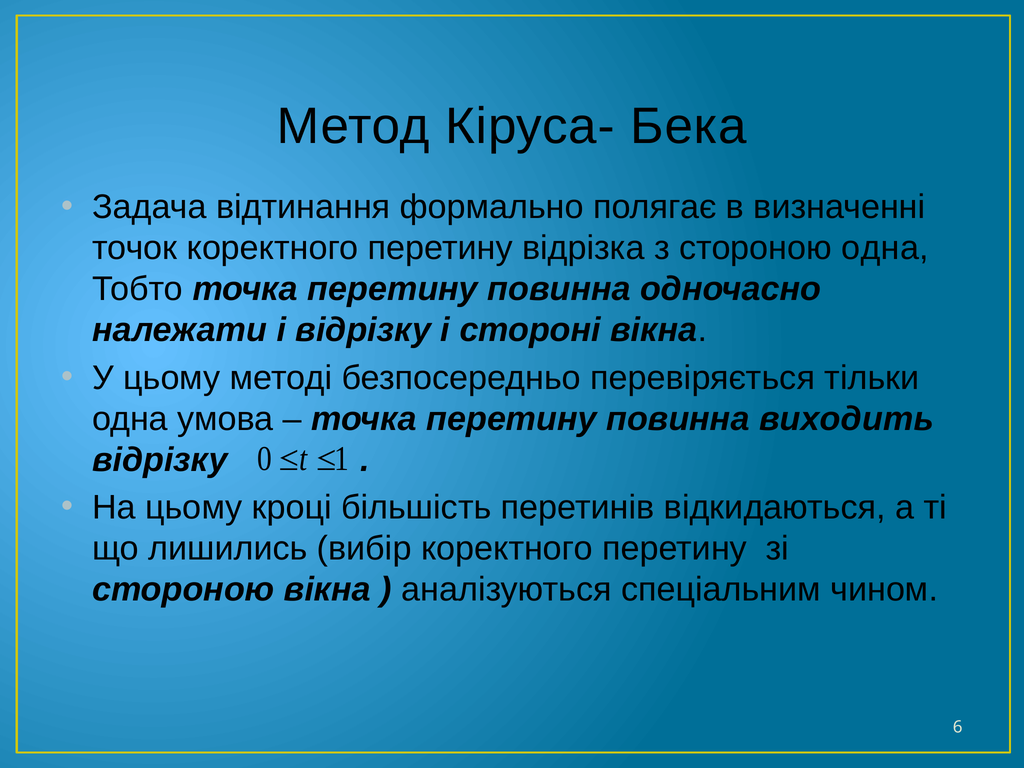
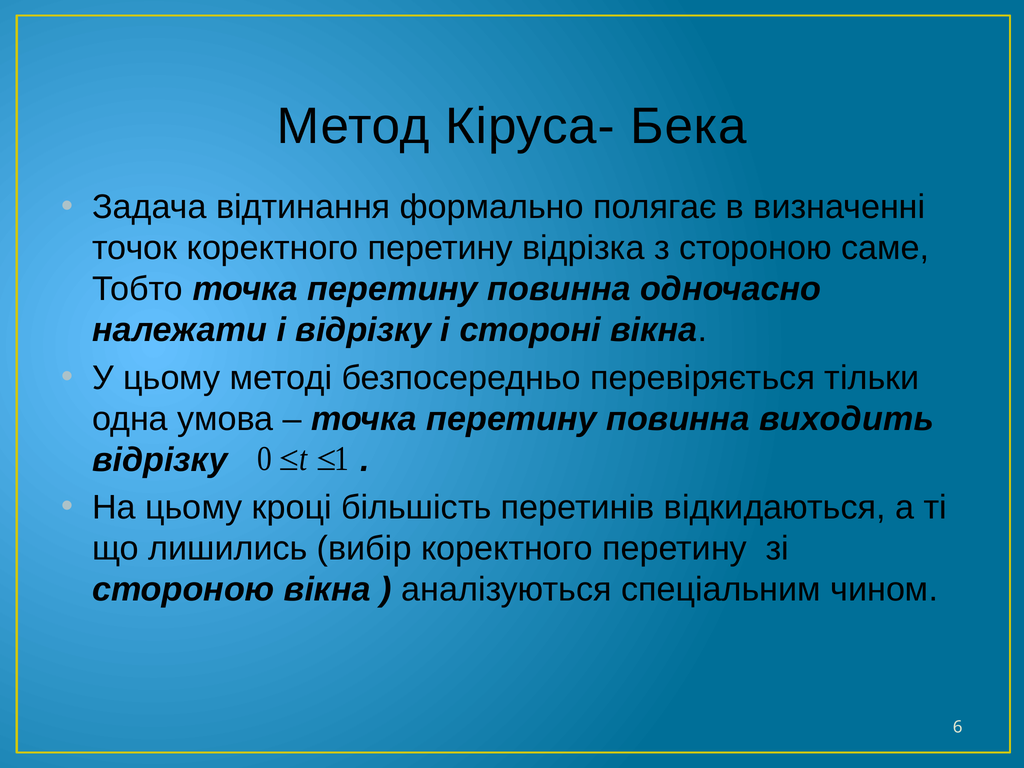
стороною одна: одна -> саме
